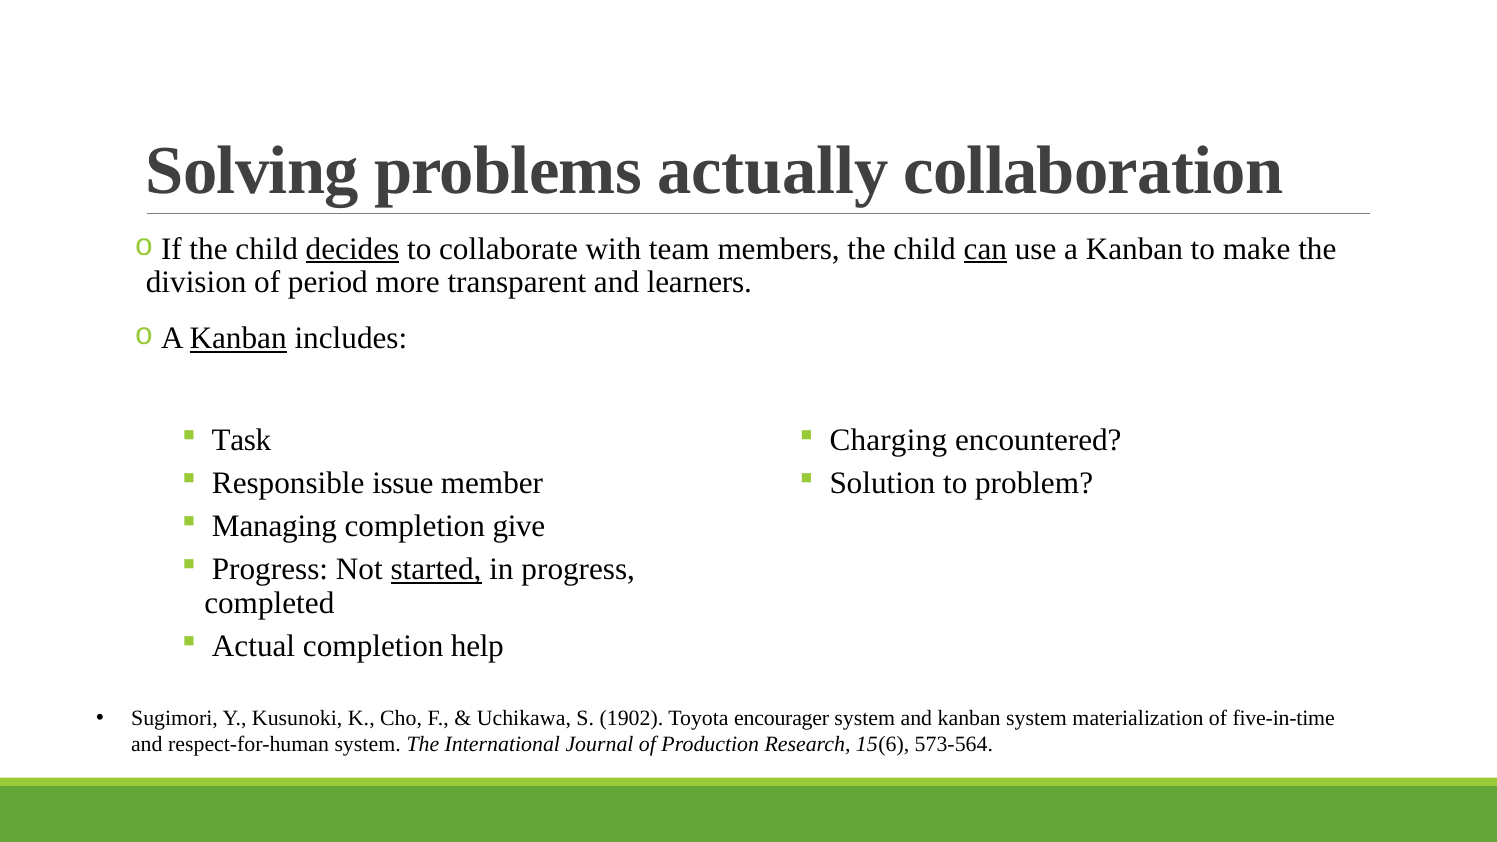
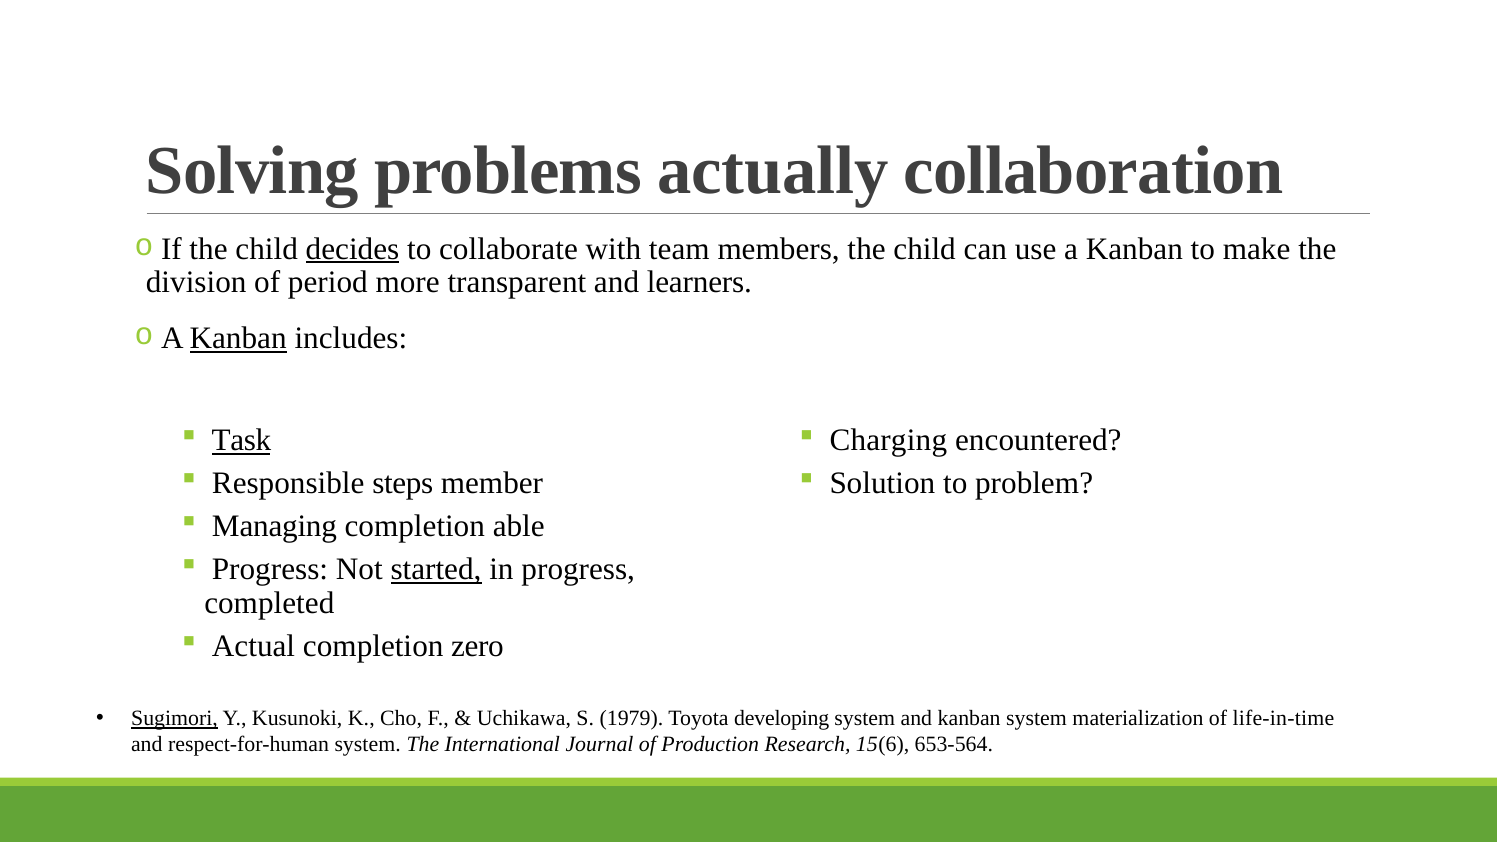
can underline: present -> none
Task underline: none -> present
issue: issue -> steps
give: give -> able
help: help -> zero
Sugimori underline: none -> present
1902: 1902 -> 1979
encourager: encourager -> developing
five-in-time: five-in-time -> life-in-time
573-564: 573-564 -> 653-564
